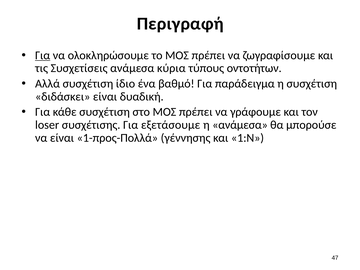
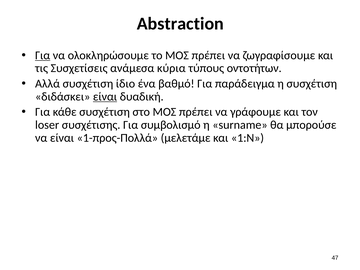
Περιγραφή: Περιγραφή -> Abstraction
είναι at (105, 97) underline: none -> present
εξετάσουμε: εξετάσουμε -> συμβολισμό
η ανάμεσα: ανάμεσα -> surname
γέννησης: γέννησης -> μελετάμε
